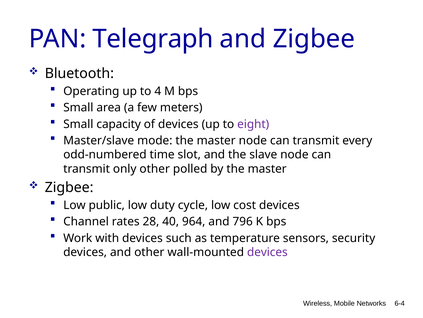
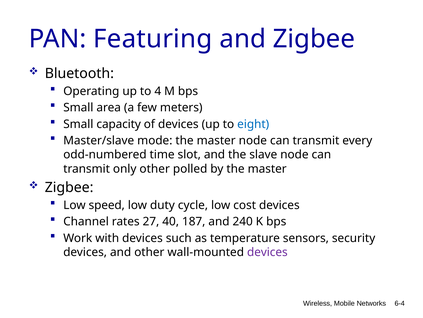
Telegraph: Telegraph -> Featuring
eight colour: purple -> blue
public: public -> speed
28: 28 -> 27
964: 964 -> 187
796: 796 -> 240
